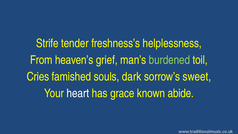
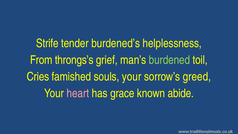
freshness’s: freshness’s -> burdened’s
heaven’s: heaven’s -> throngs’s
souls dark: dark -> your
sweet: sweet -> greed
heart colour: white -> pink
